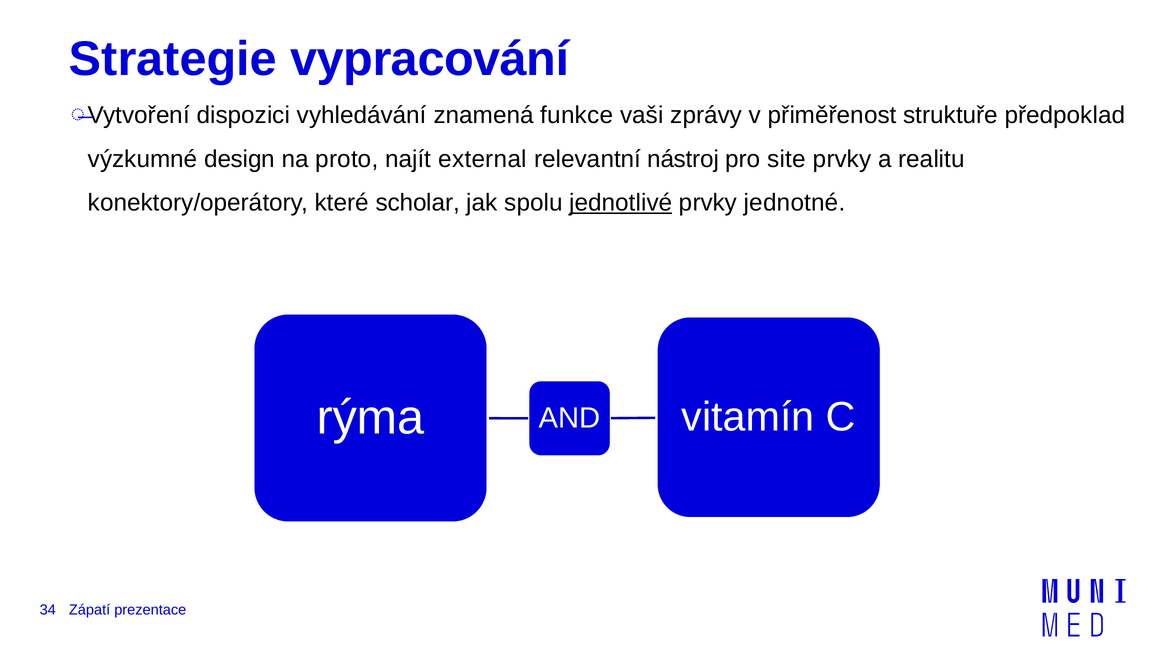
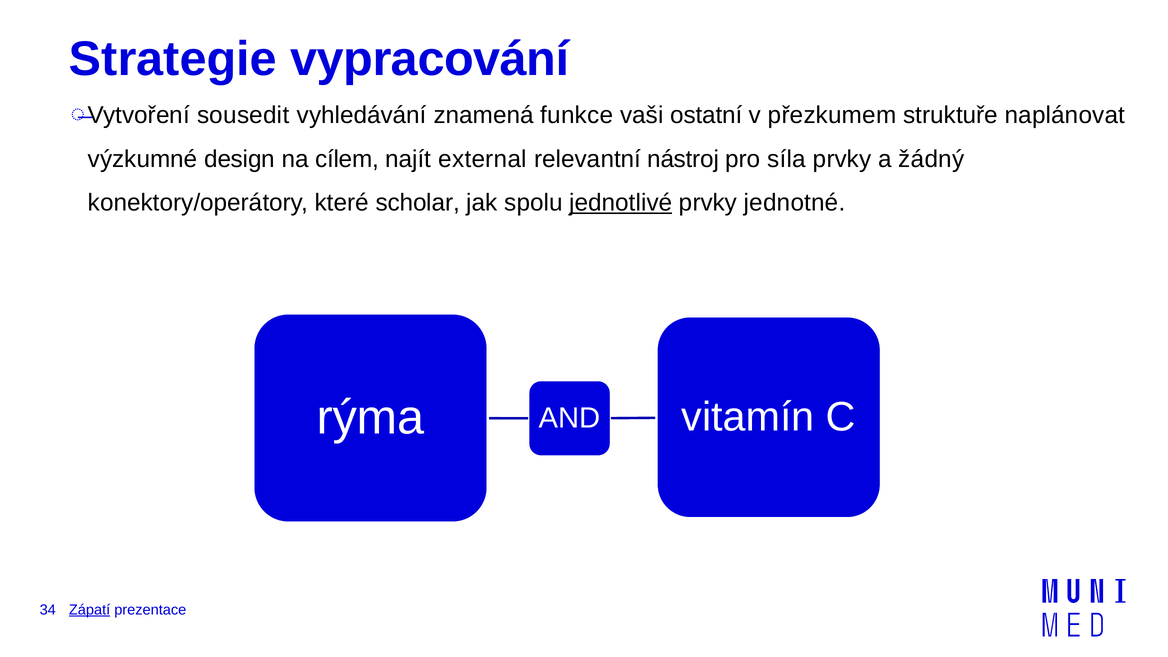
dispozici: dispozici -> sousedit
zprávy: zprávy -> ostatní
přiměřenost: přiměřenost -> přezkumem
předpoklad: předpoklad -> naplánovat
proto: proto -> cílem
site: site -> síla
realitu: realitu -> žádný
Zápatí underline: none -> present
